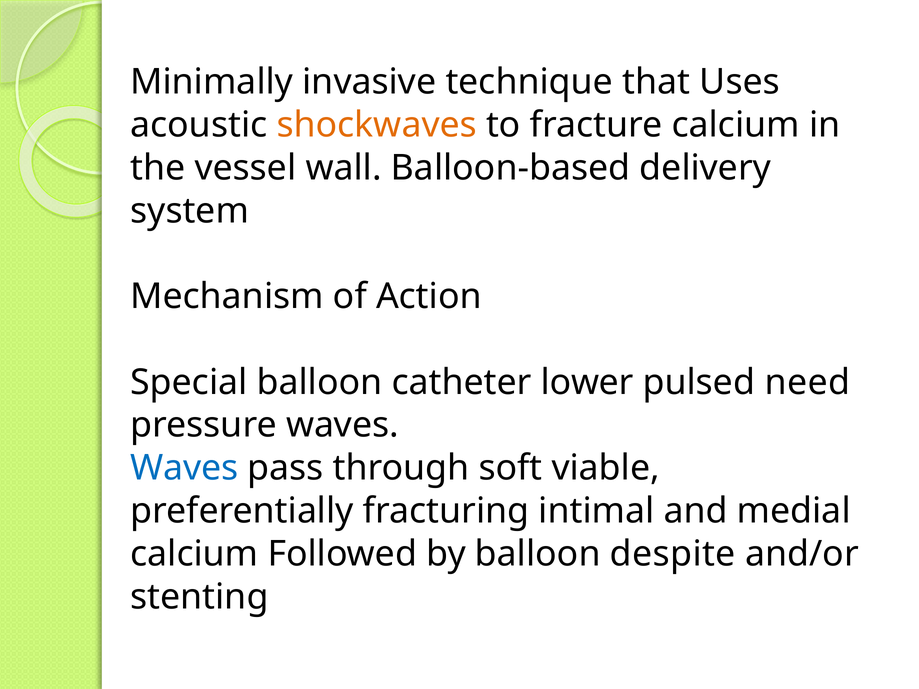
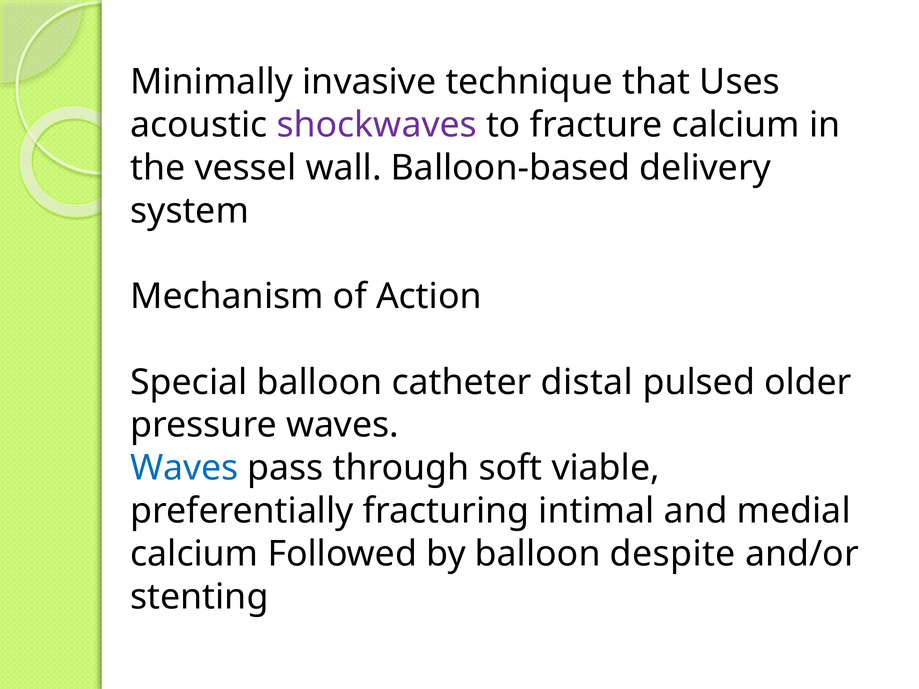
shockwaves colour: orange -> purple
lower: lower -> distal
need: need -> older
